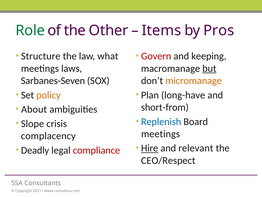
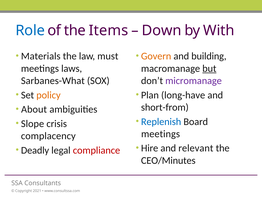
Role colour: green -> blue
Other: Other -> Items
Items: Items -> Down
Pros: Pros -> With
Structure: Structure -> Materials
what: what -> must
Govern colour: red -> orange
keeping: keeping -> building
Sarbanes-Seven: Sarbanes-Seven -> Sarbanes-What
micromanage colour: orange -> purple
Hire underline: present -> none
CEO/Respect: CEO/Respect -> CEO/Minutes
